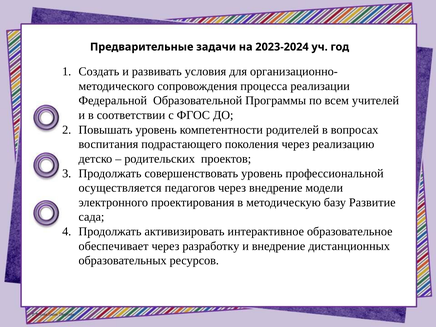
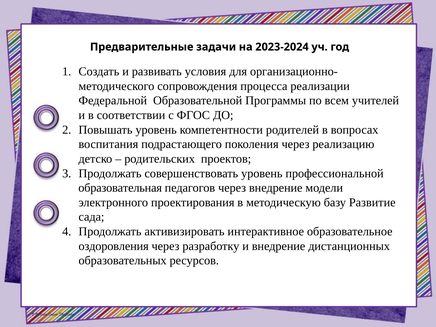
осуществляется: осуществляется -> образовательная
обеспечивает: обеспечивает -> оздоровления
